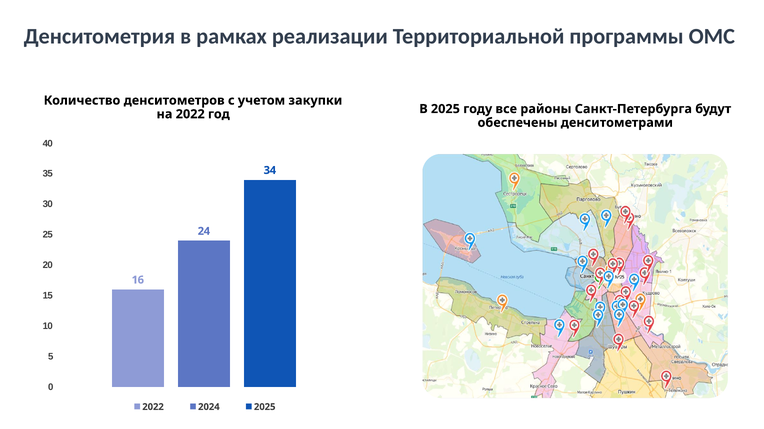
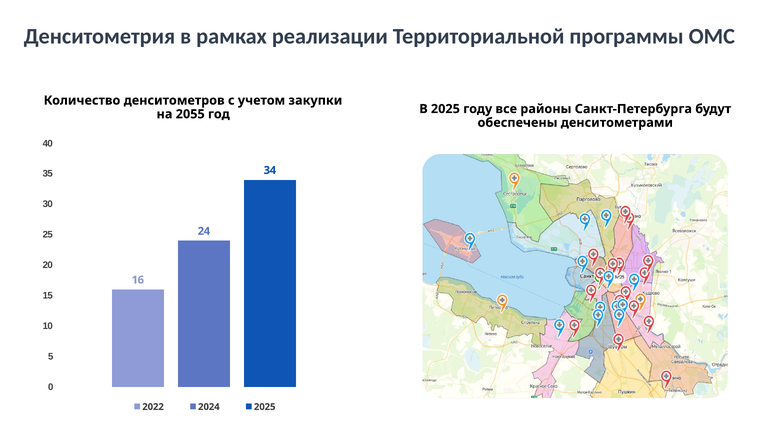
на 2022: 2022 -> 2055
